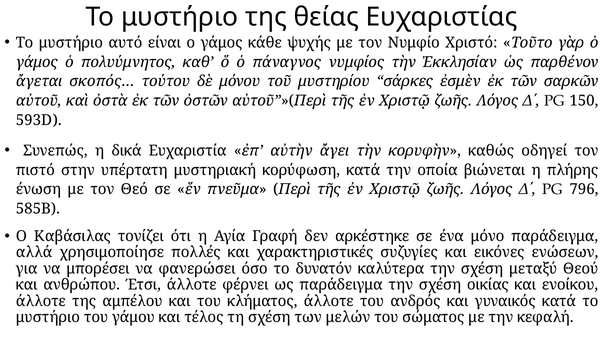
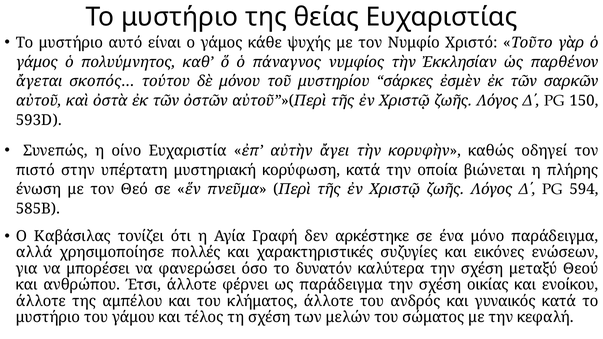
δικά: δικά -> οίνο
796: 796 -> 594
